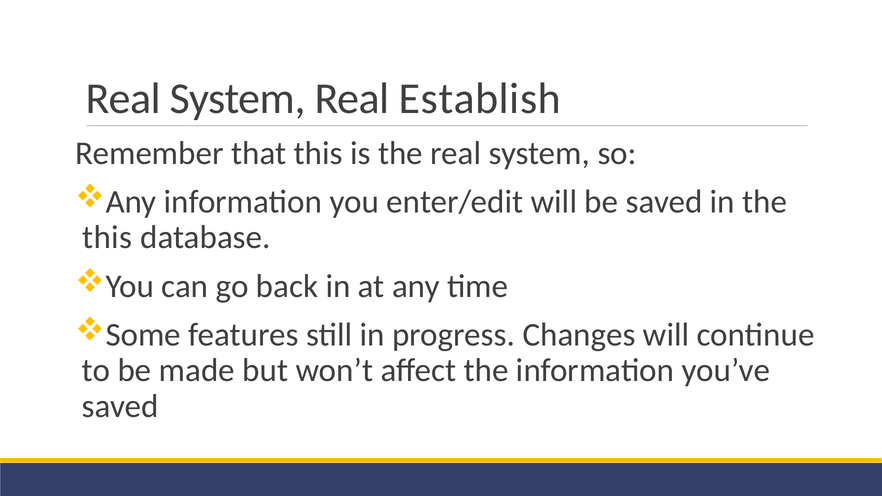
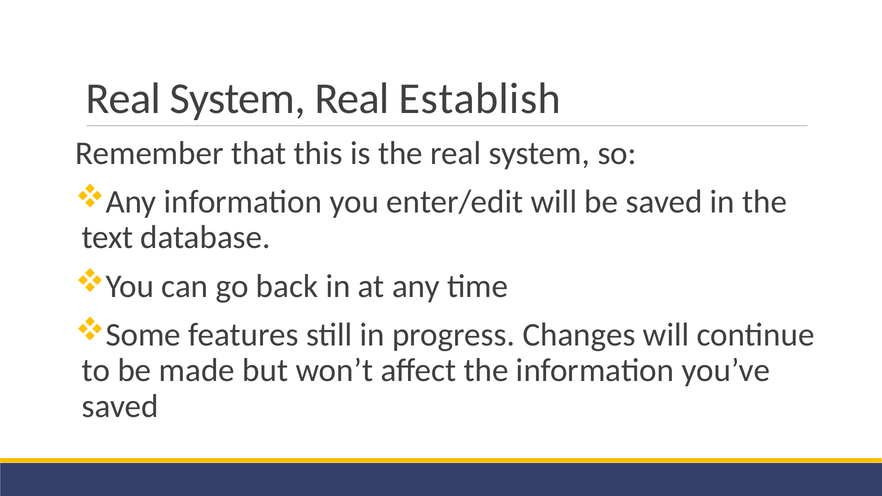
this at (107, 238): this -> text
